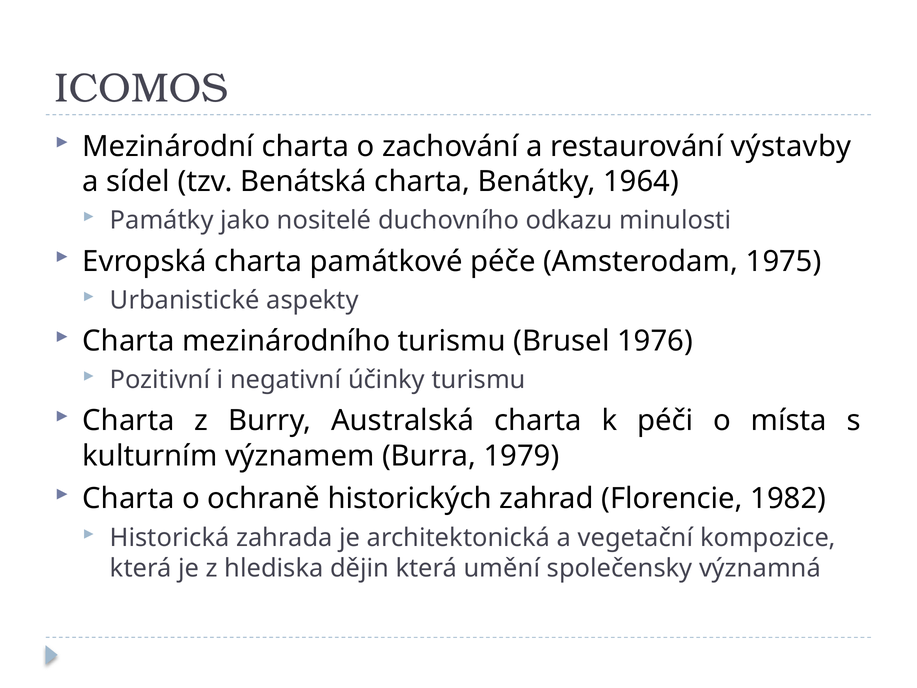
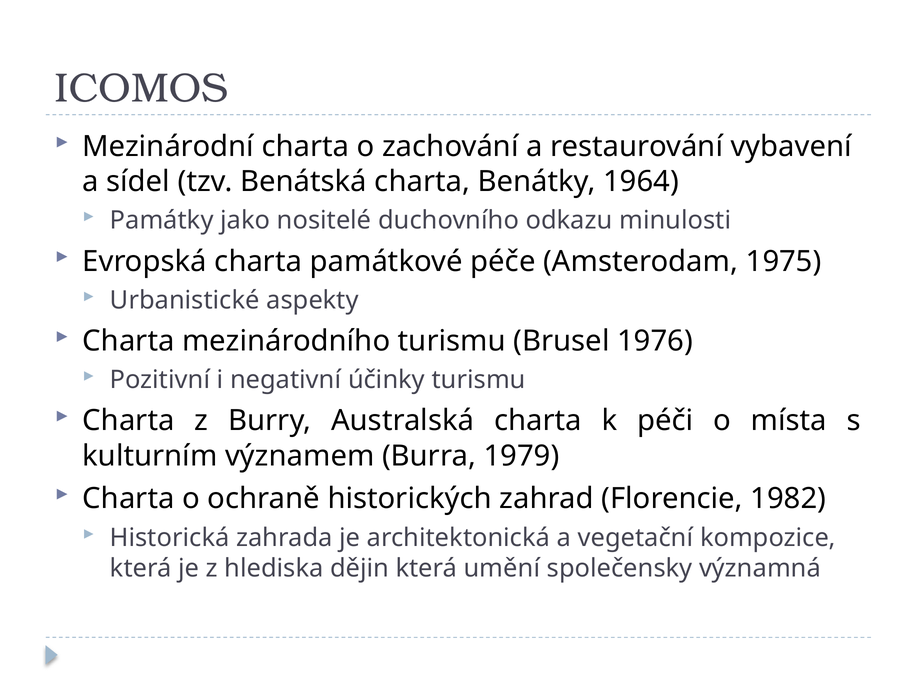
výstavby: výstavby -> vybavení
